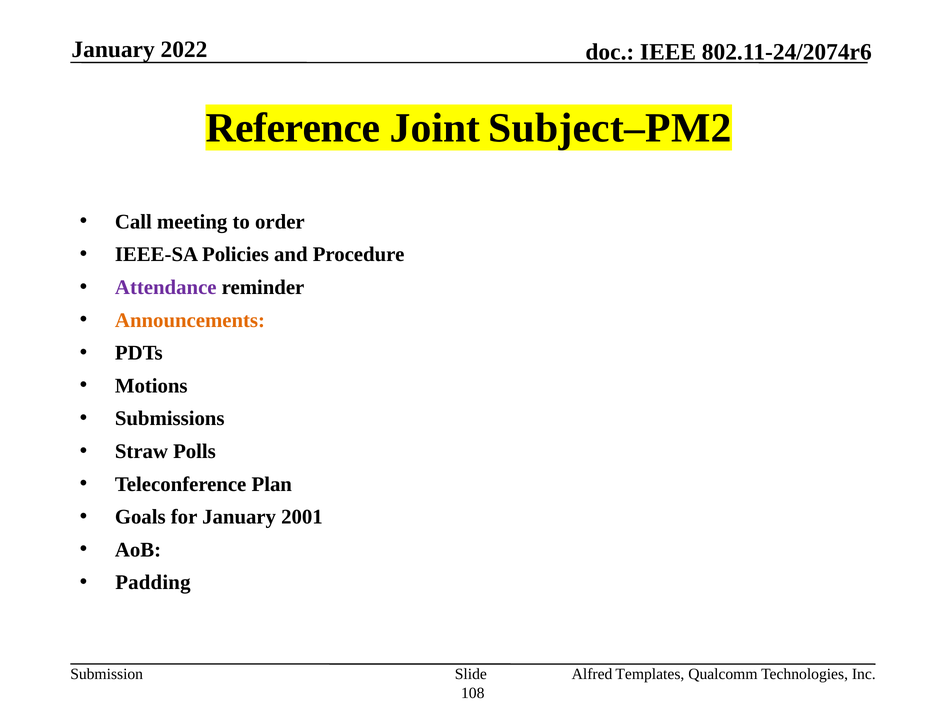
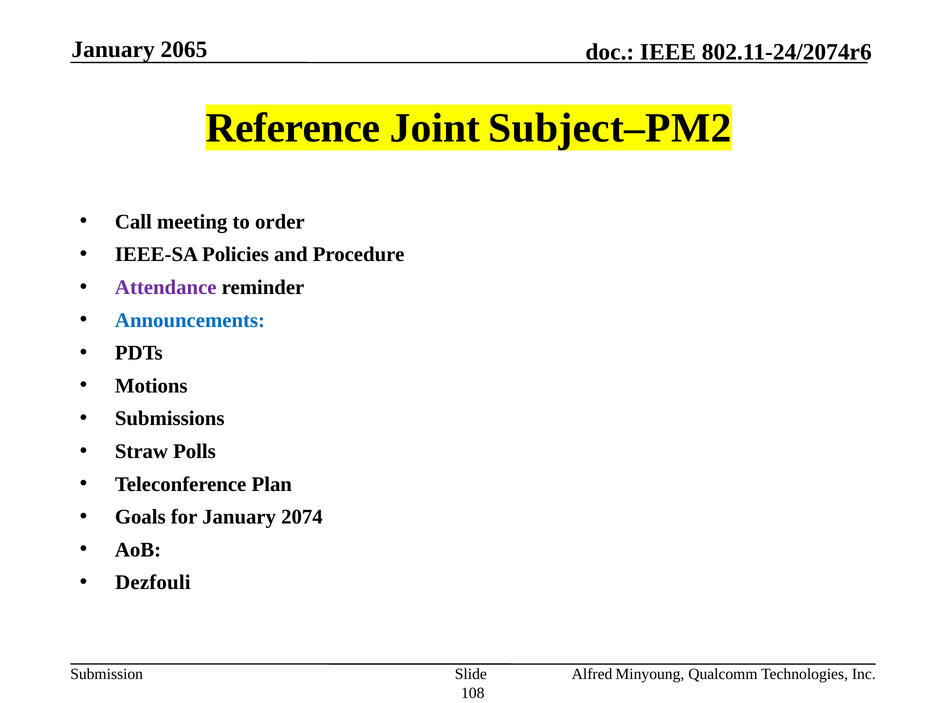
2022: 2022 -> 2065
Announcements colour: orange -> blue
2001: 2001 -> 2074
Padding: Padding -> Dezfouli
Templates: Templates -> Minyoung
